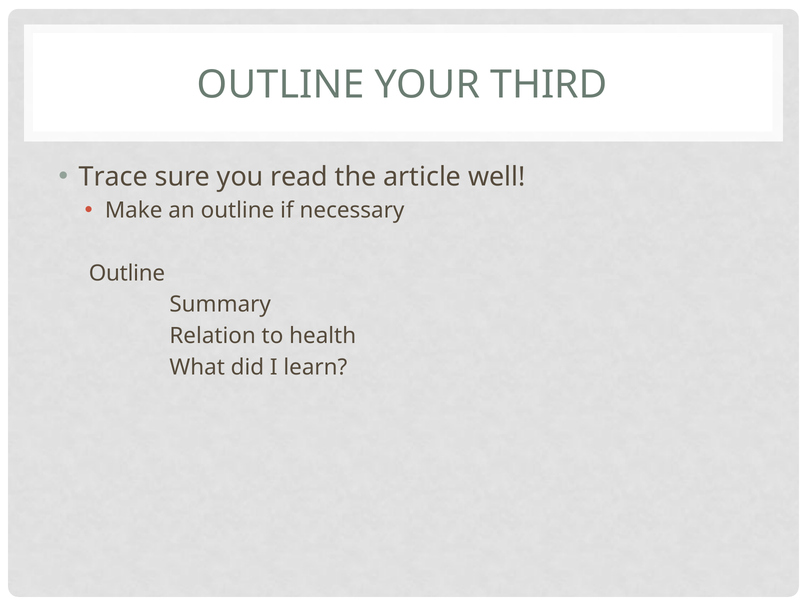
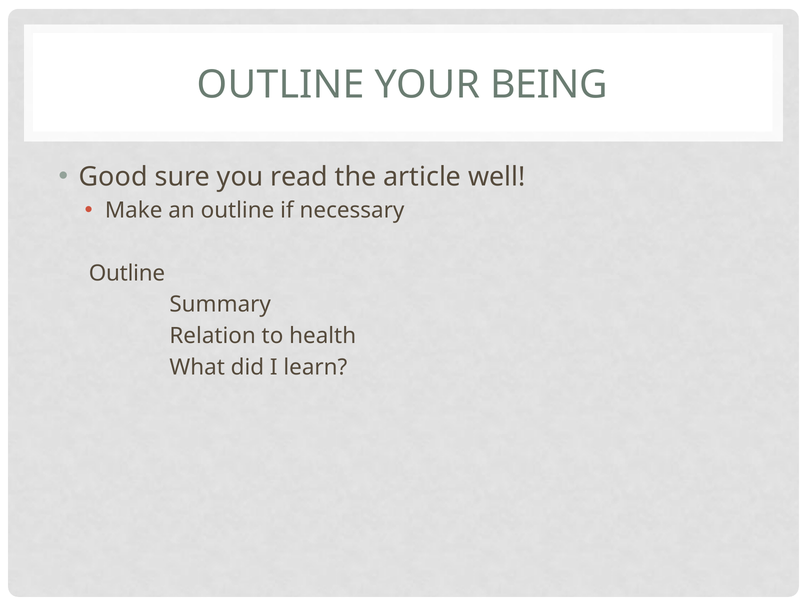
THIRD: THIRD -> BEING
Trace: Trace -> Good
